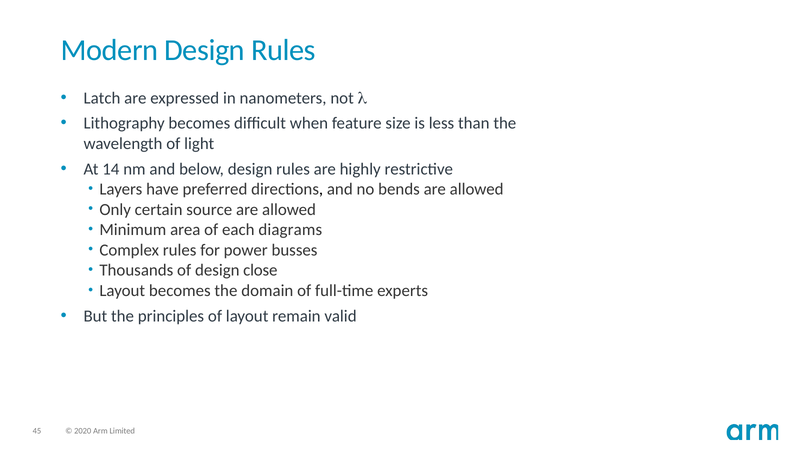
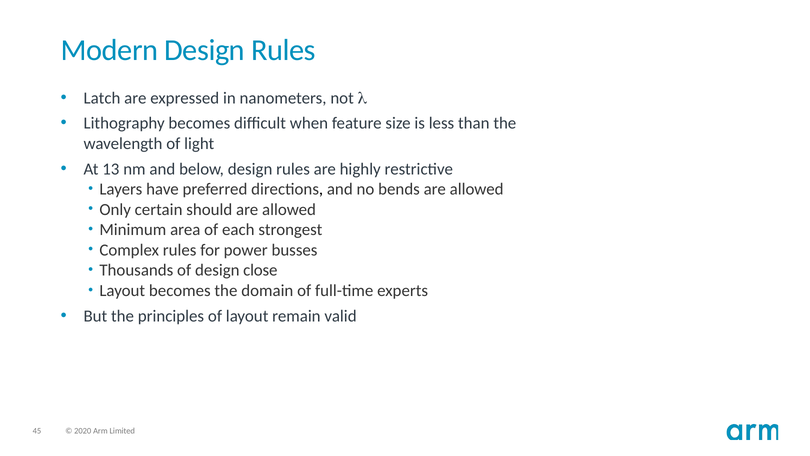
14: 14 -> 13
source: source -> should
diagrams: diagrams -> strongest
